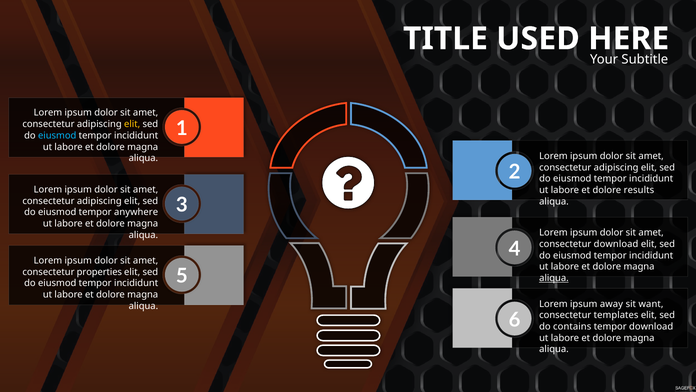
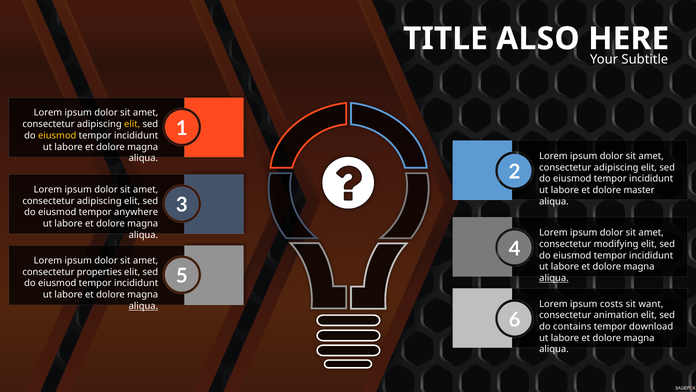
USED: USED -> ALSO
eiusmod at (57, 135) colour: light blue -> yellow
results: results -> master
consectetur download: download -> modifying
away: away -> costs
aliqua at (143, 306) underline: none -> present
templates: templates -> animation
